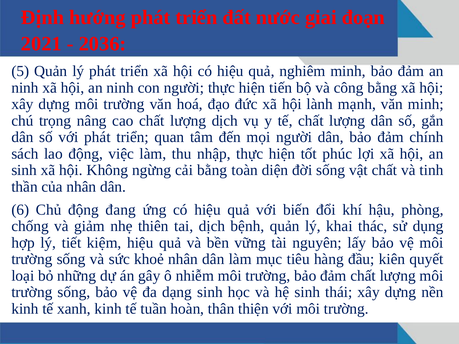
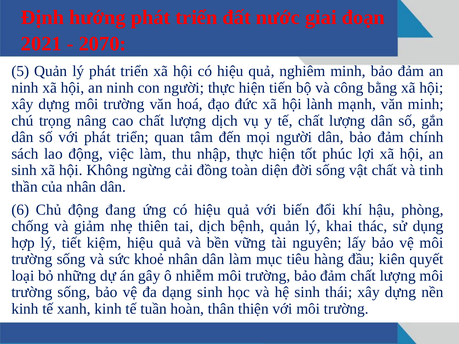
2036: 2036 -> 2070
cải bằng: bằng -> đồng
